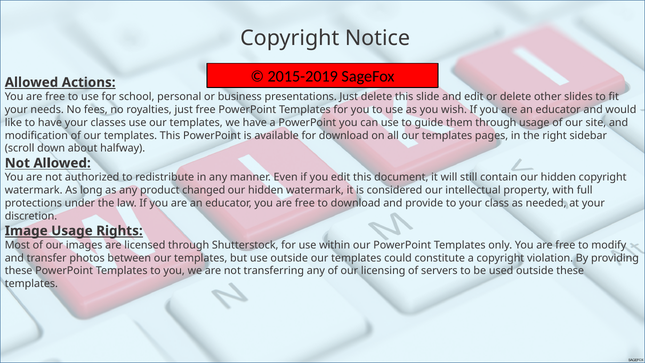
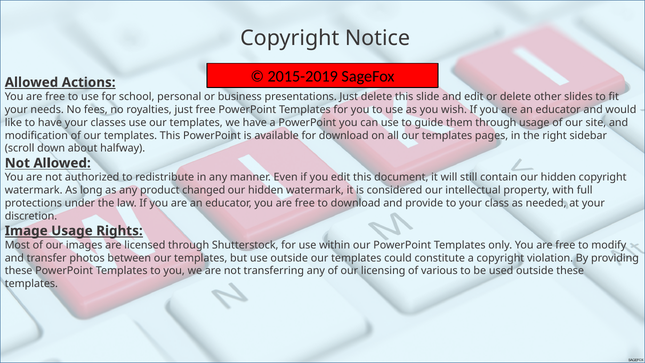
servers: servers -> various
